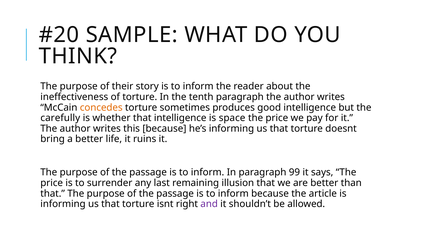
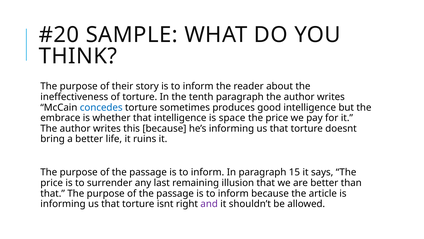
concedes colour: orange -> blue
carefully: carefully -> embrace
99: 99 -> 15
